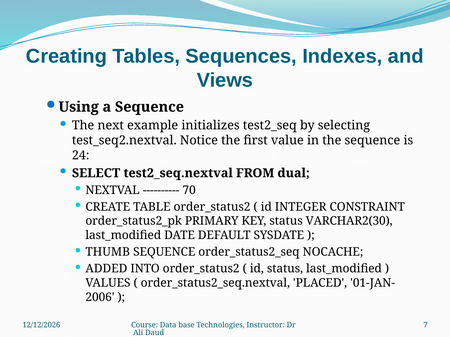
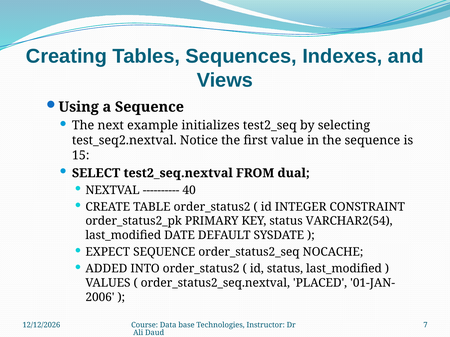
24: 24 -> 15
70: 70 -> 40
VARCHAR2(30: VARCHAR2(30 -> VARCHAR2(54
THUMB: THUMB -> EXPECT
